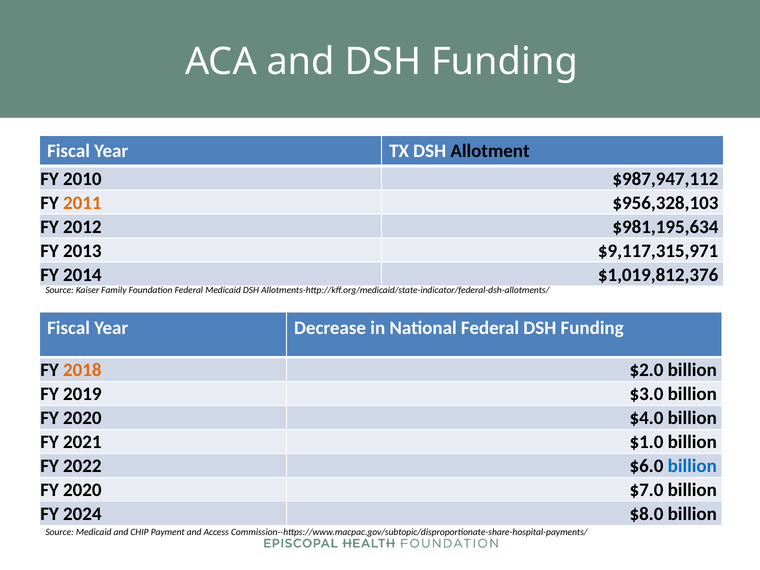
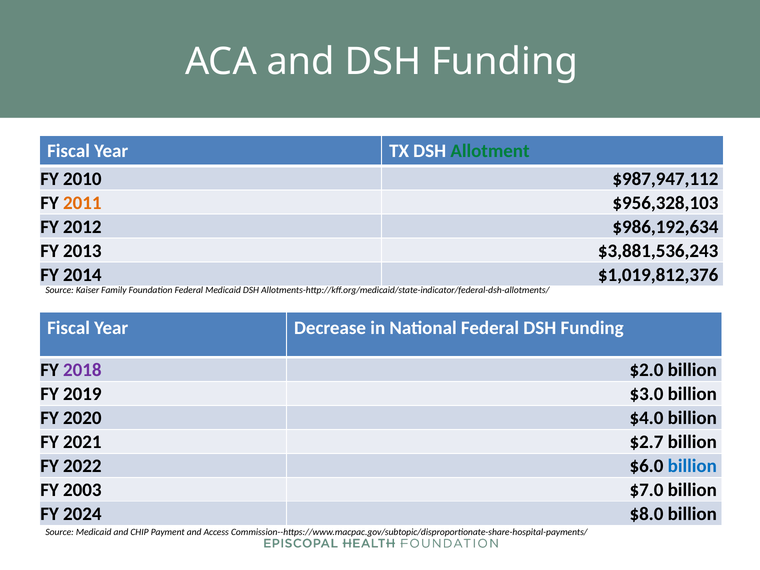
Allotment colour: black -> green
$981,195,634: $981,195,634 -> $986,192,634
$9,117,315,971: $9,117,315,971 -> $3,881,536,243
2018 colour: orange -> purple
$1.0: $1.0 -> $2.7
2020 at (82, 490): 2020 -> 2003
